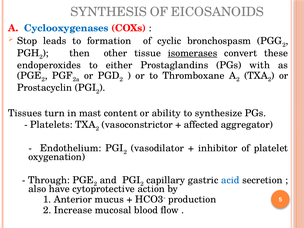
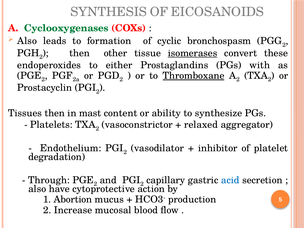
Cyclooxygenases colour: blue -> green
Stop at (27, 41): Stop -> Also
Thromboxane underline: none -> present
Tissues turn: turn -> then
affected: affected -> relaxed
oxygenation: oxygenation -> degradation
Anterior: Anterior -> Abortion
